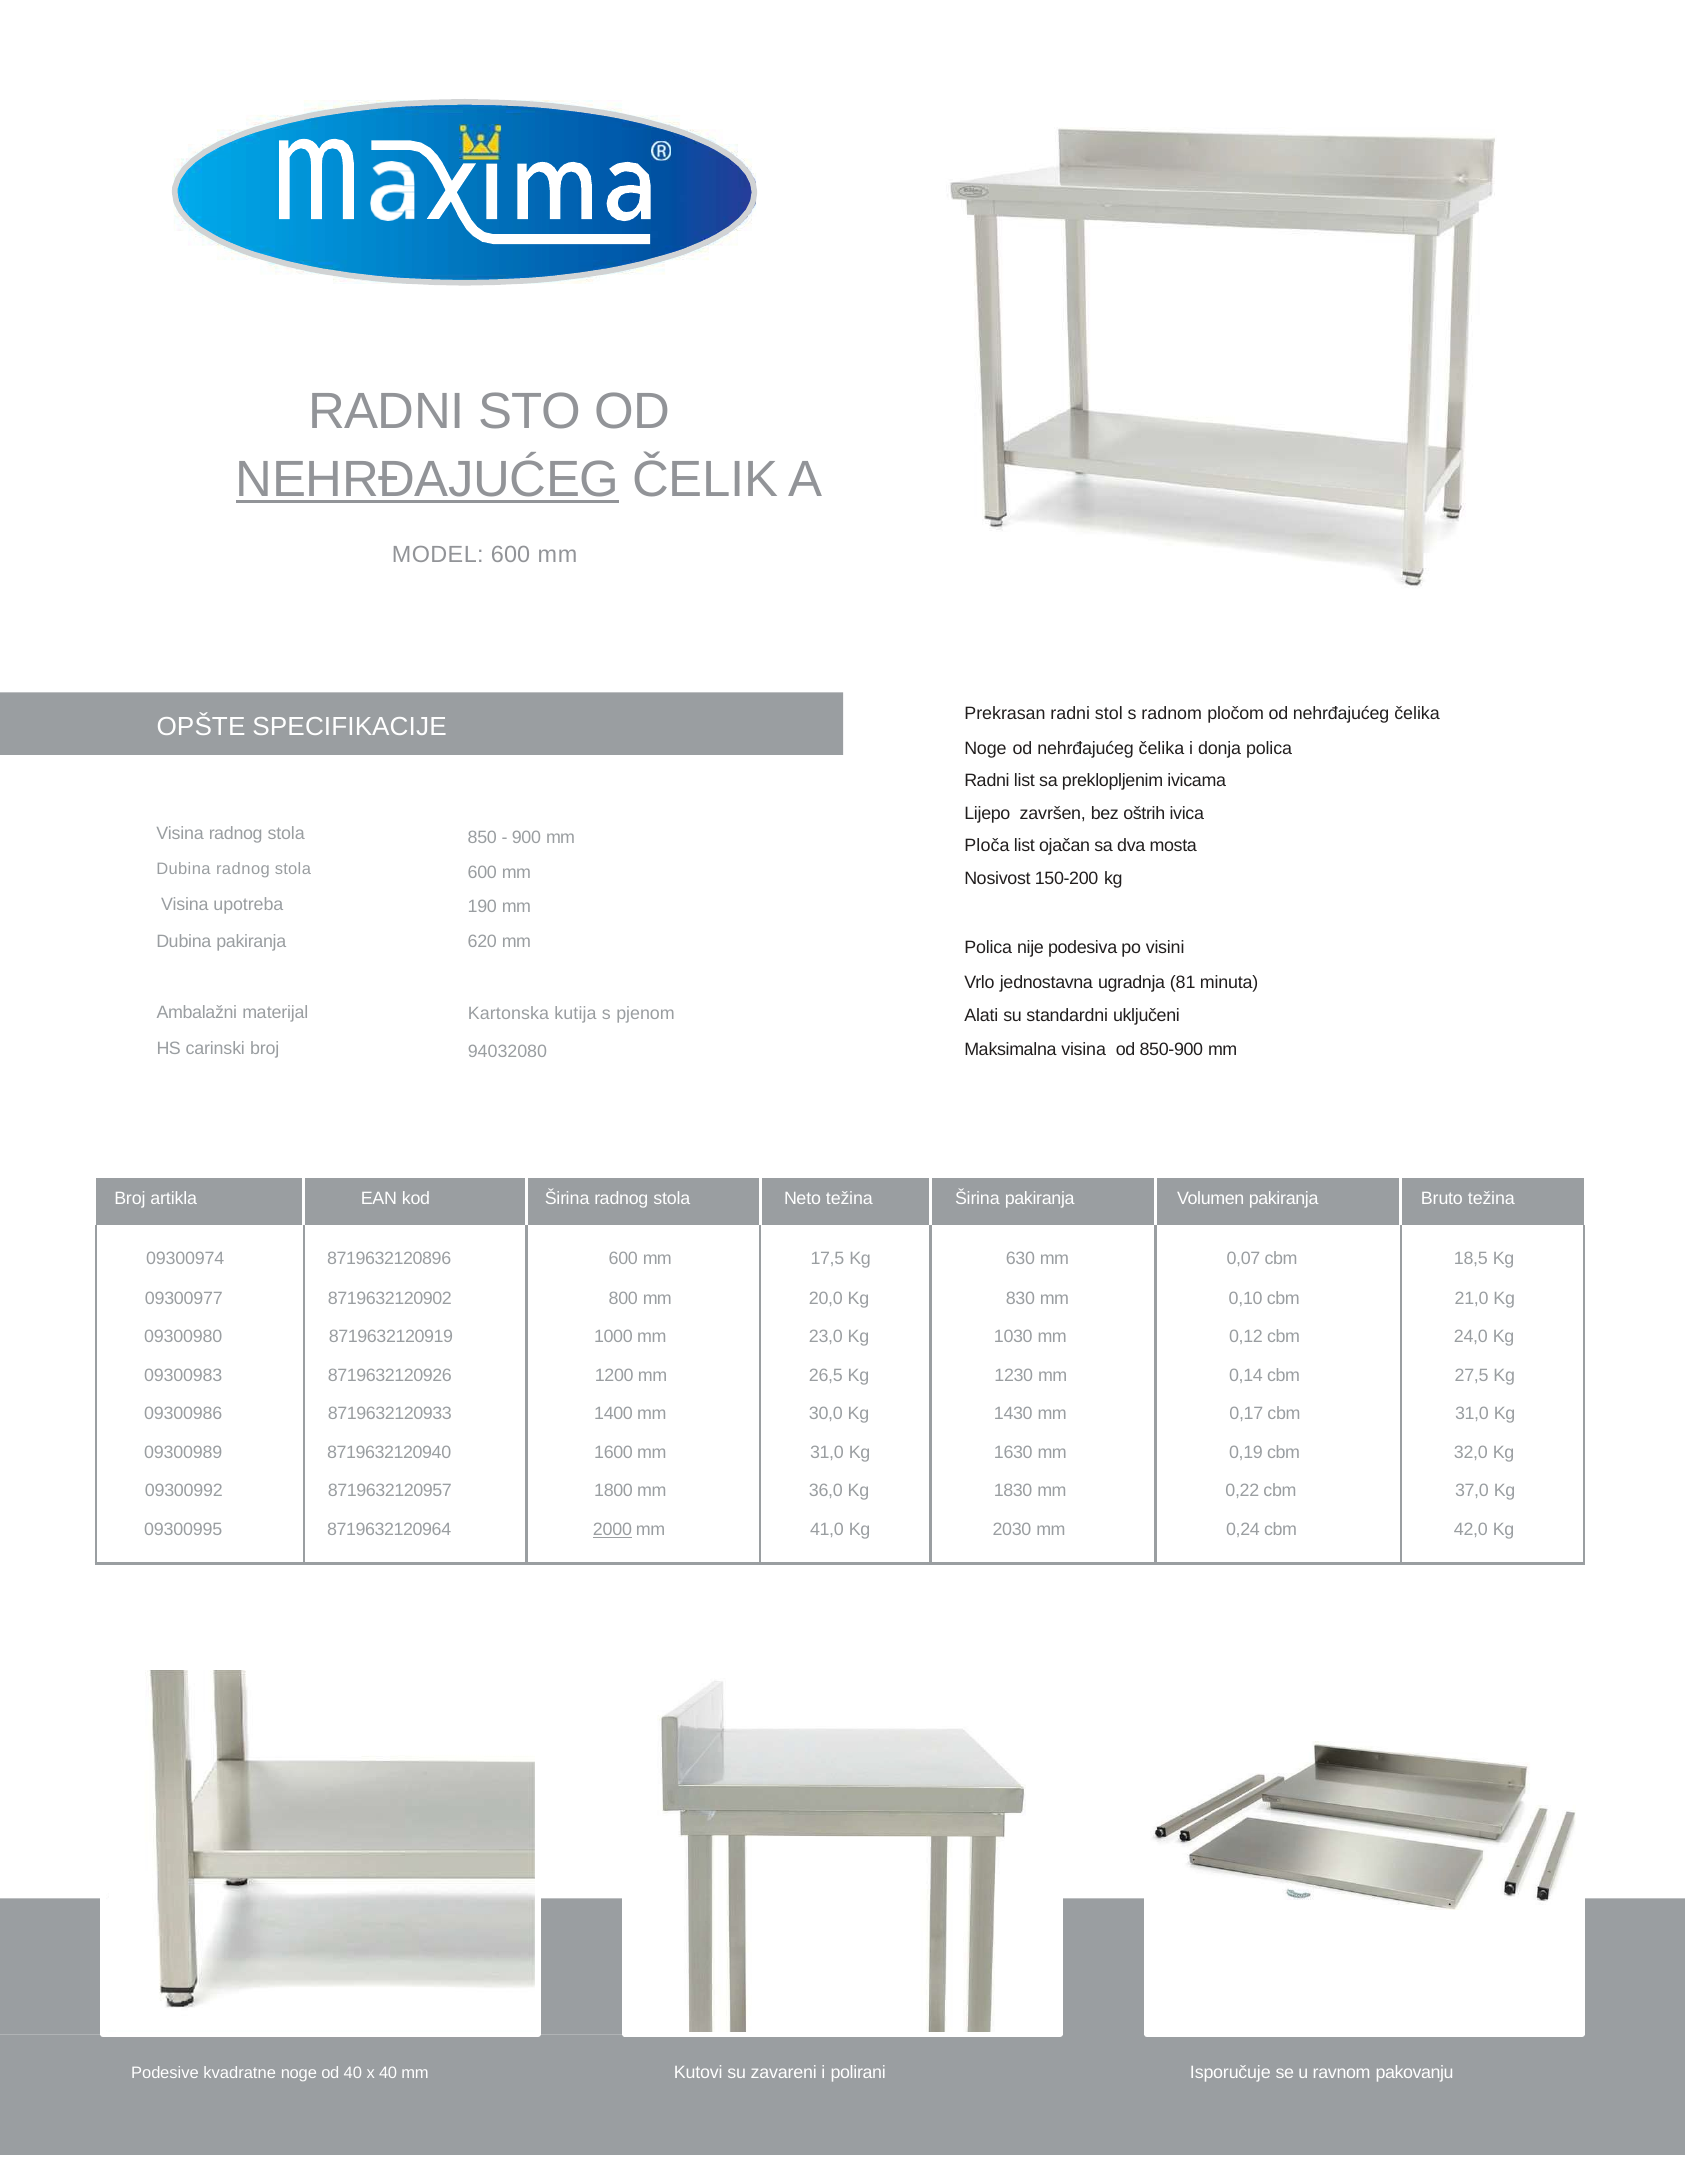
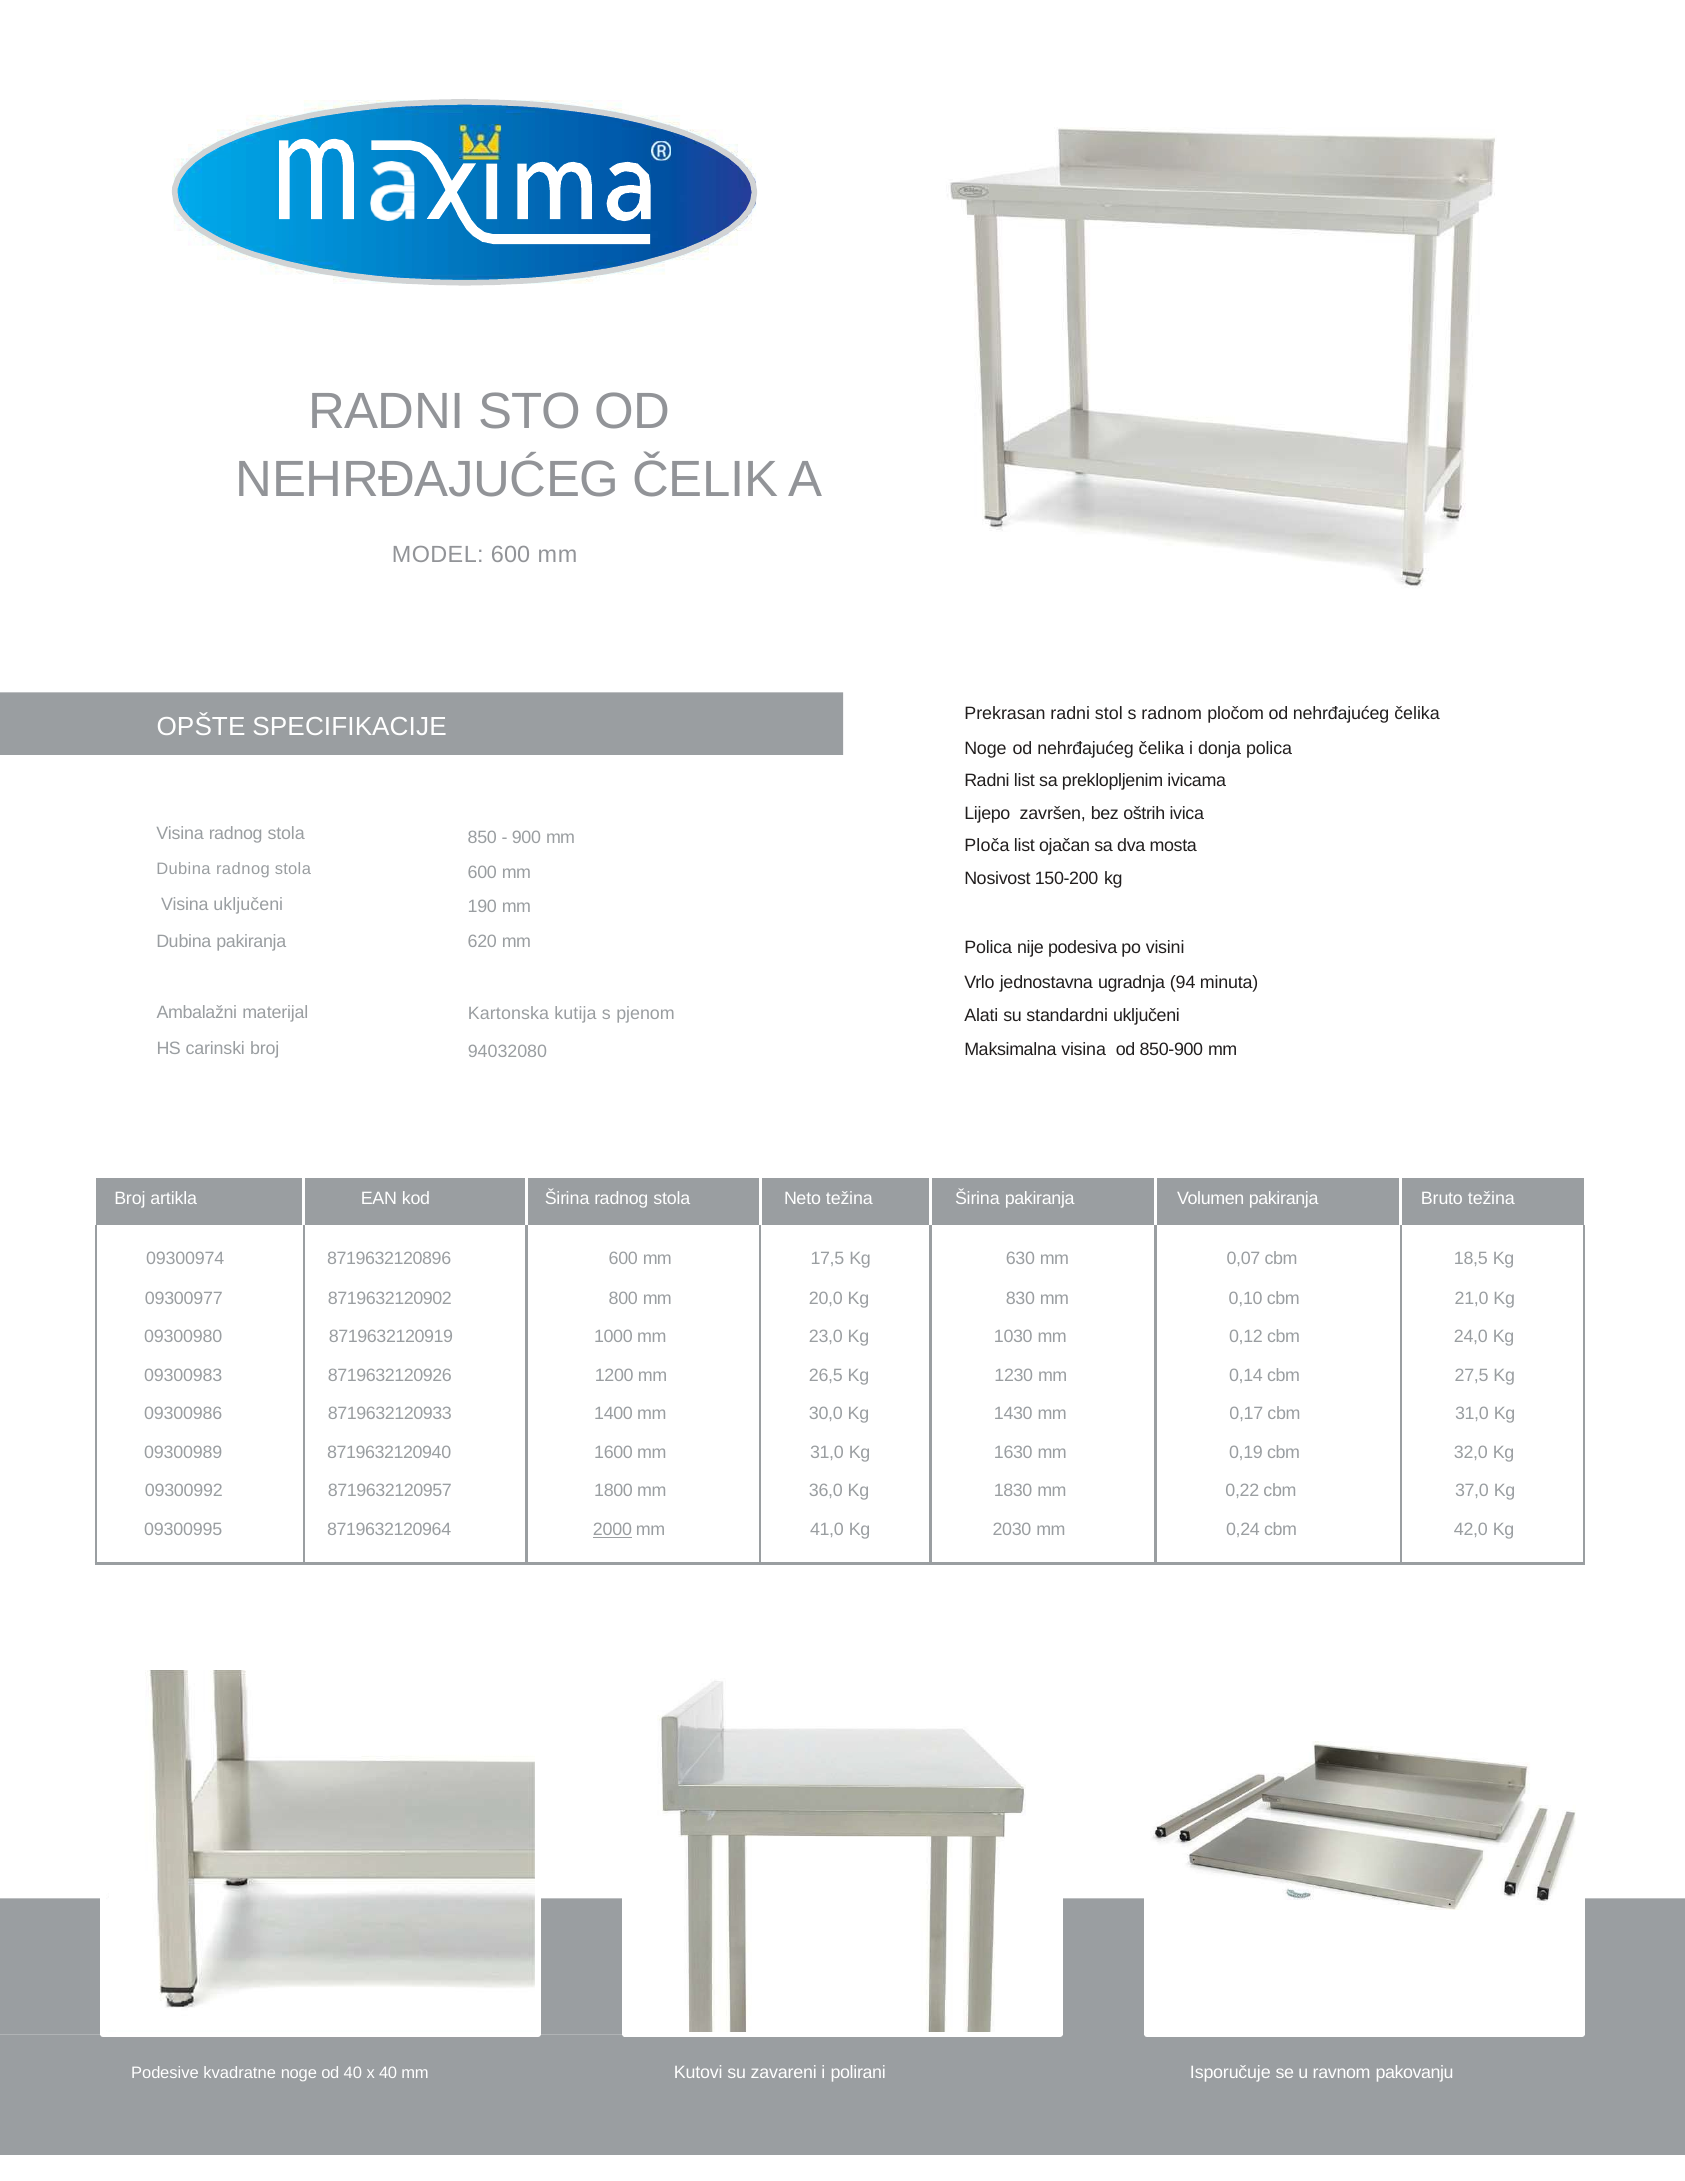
NEHRĐAJUĆEG at (428, 480) underline: present -> none
Visina upotreba: upotreba -> uključeni
81: 81 -> 94
